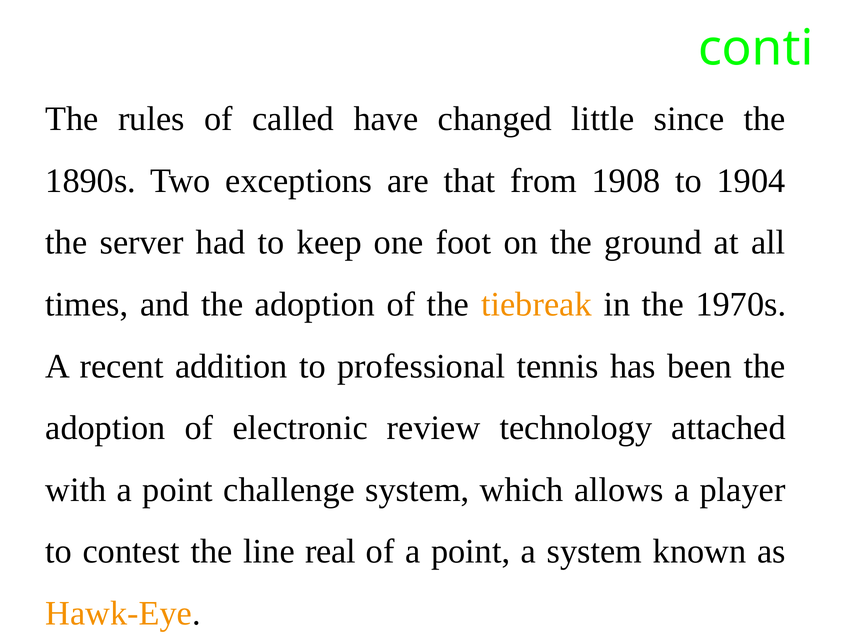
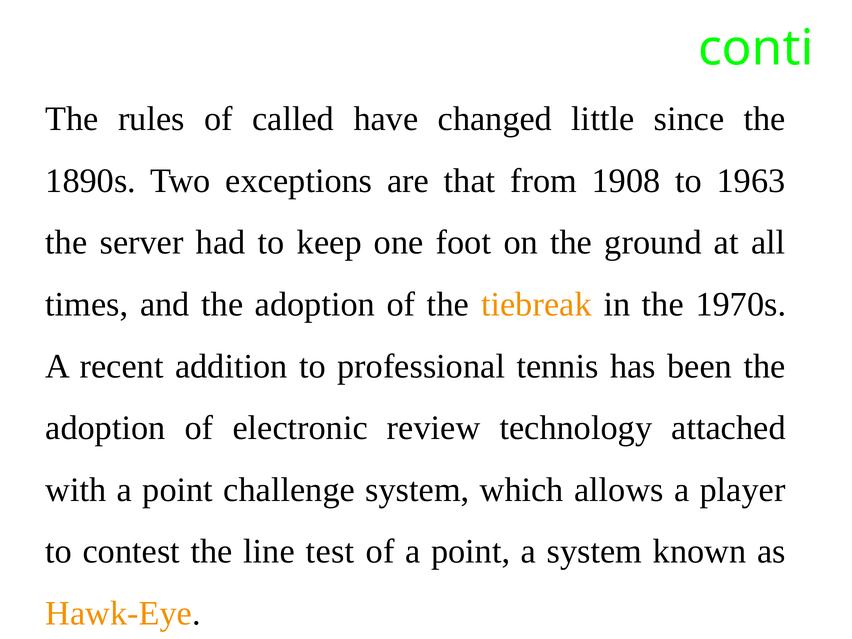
1904: 1904 -> 1963
real: real -> test
